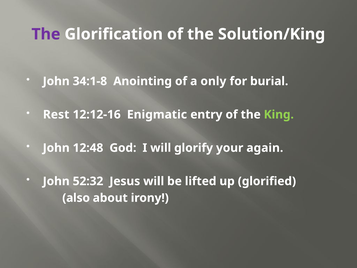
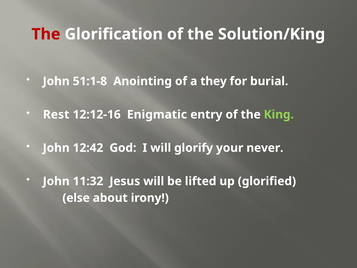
The at (46, 34) colour: purple -> red
34:1-8: 34:1-8 -> 51:1-8
only: only -> they
12:48: 12:48 -> 12:42
again: again -> never
52:32: 52:32 -> 11:32
also: also -> else
